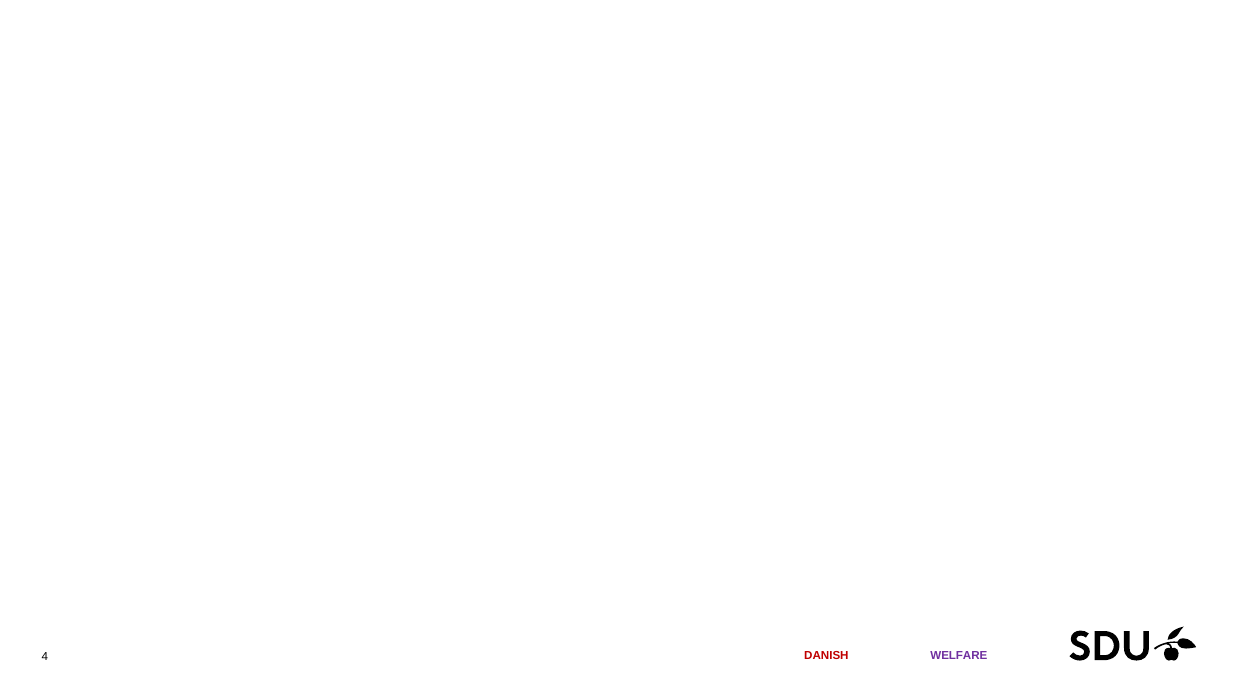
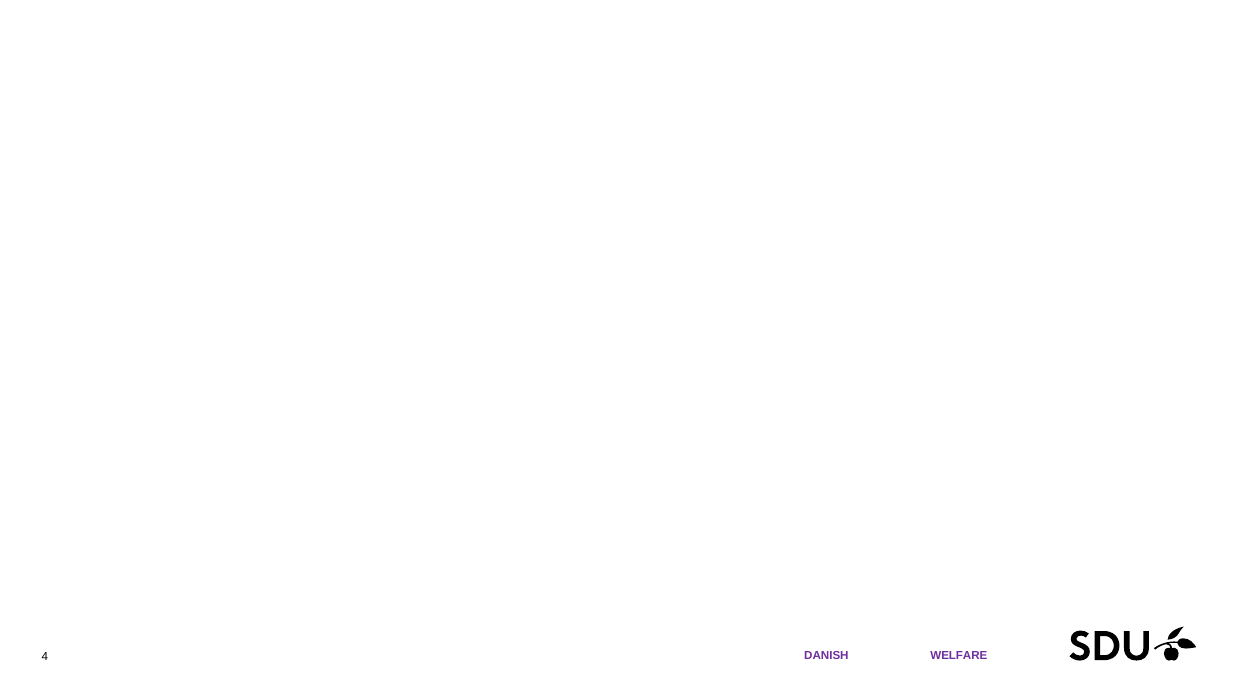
DANISH colour: red -> purple
